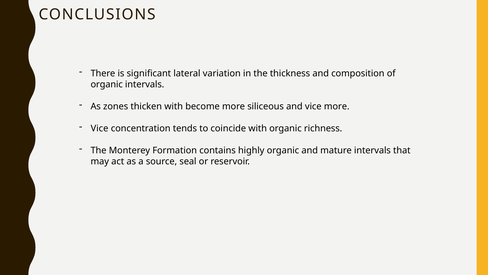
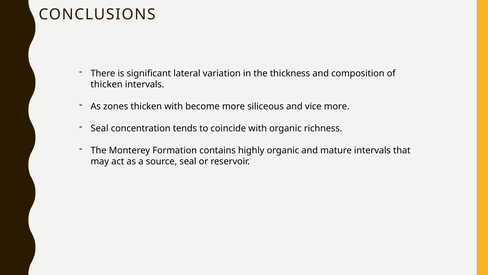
organic at (107, 84): organic -> thicken
Vice at (100, 128): Vice -> Seal
